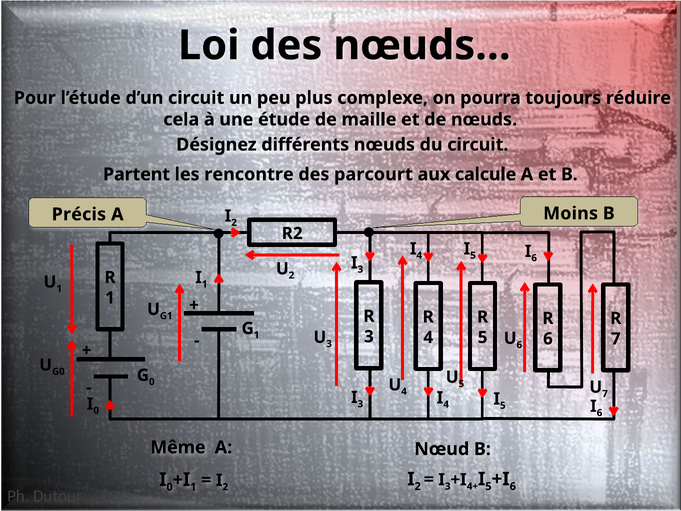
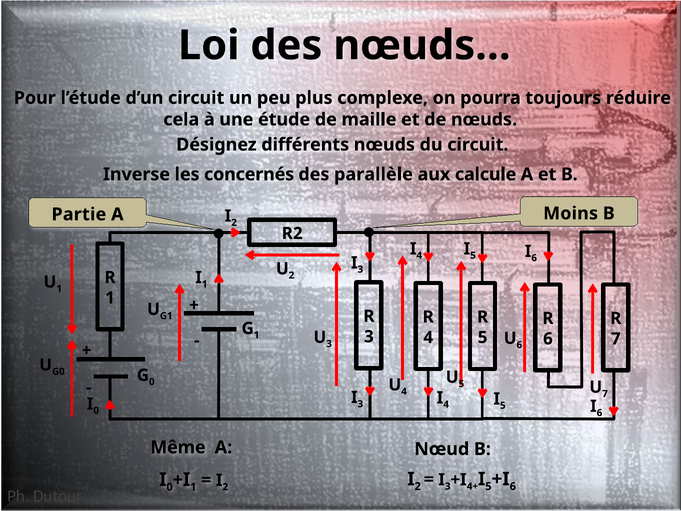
Partent: Partent -> Inverse
rencontre: rencontre -> concernés
parcourt: parcourt -> parallèle
Précis: Précis -> Partie
